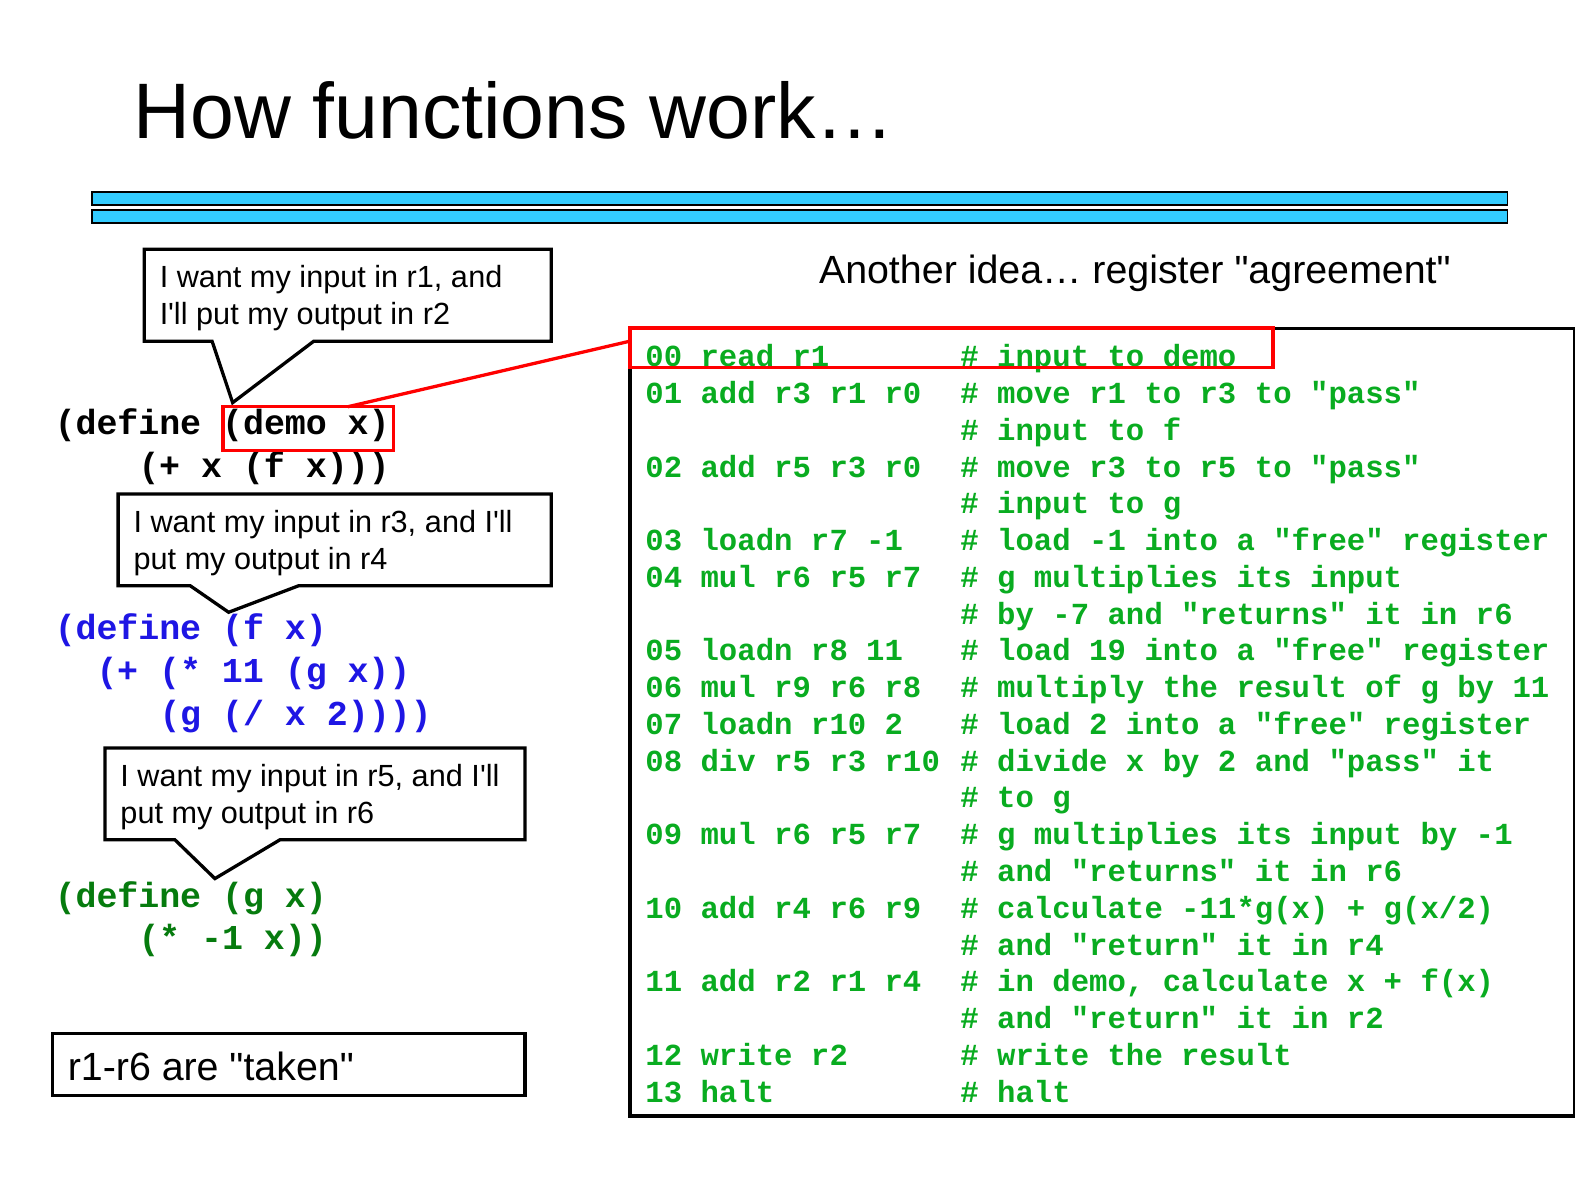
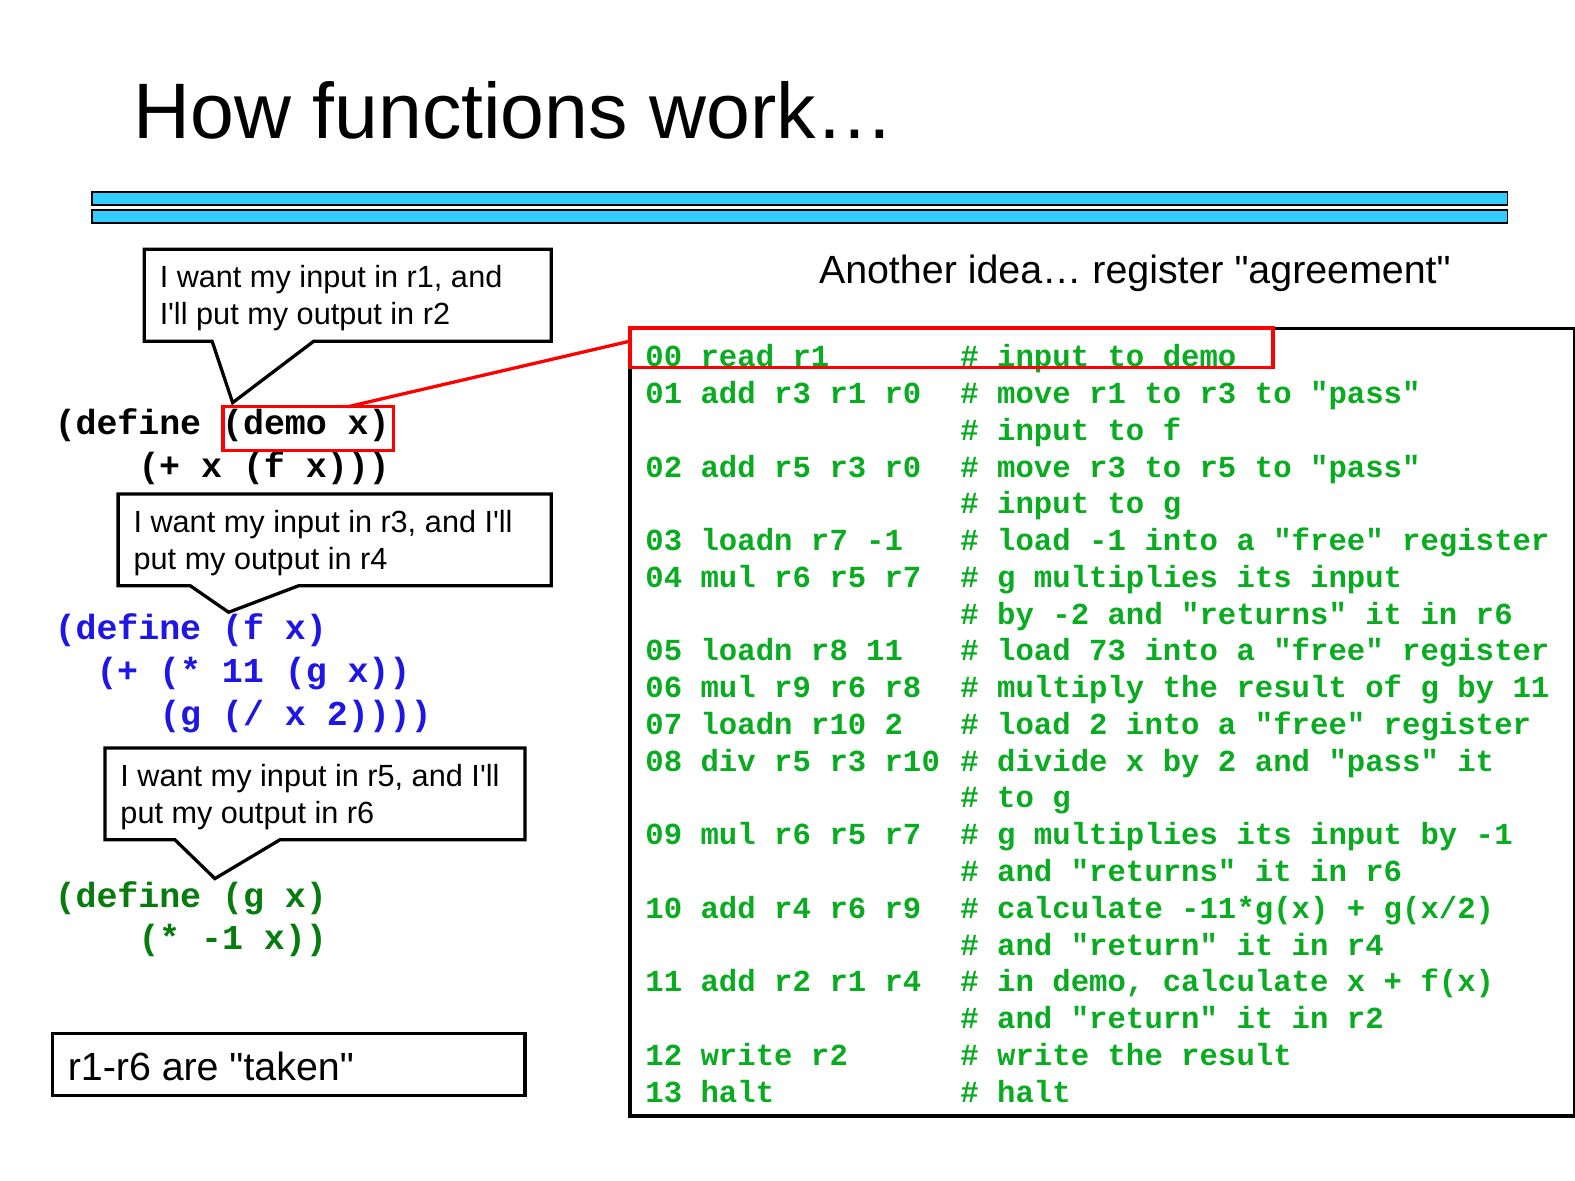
-7: -7 -> -2
19: 19 -> 73
